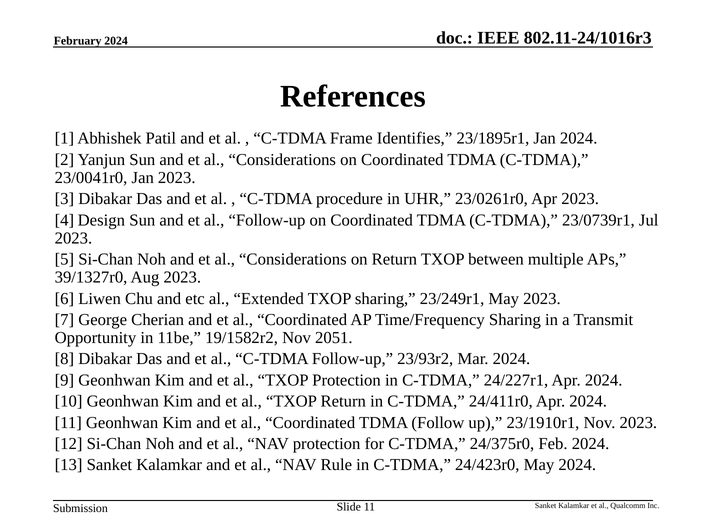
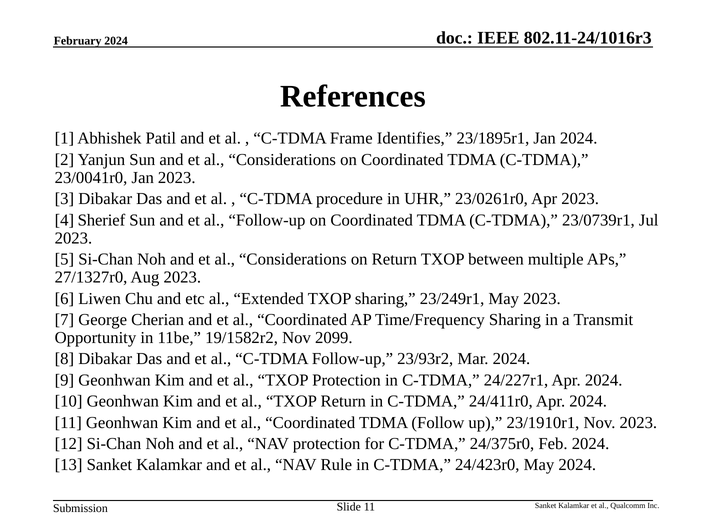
Design: Design -> Sherief
39/1327r0: 39/1327r0 -> 27/1327r0
2051: 2051 -> 2099
